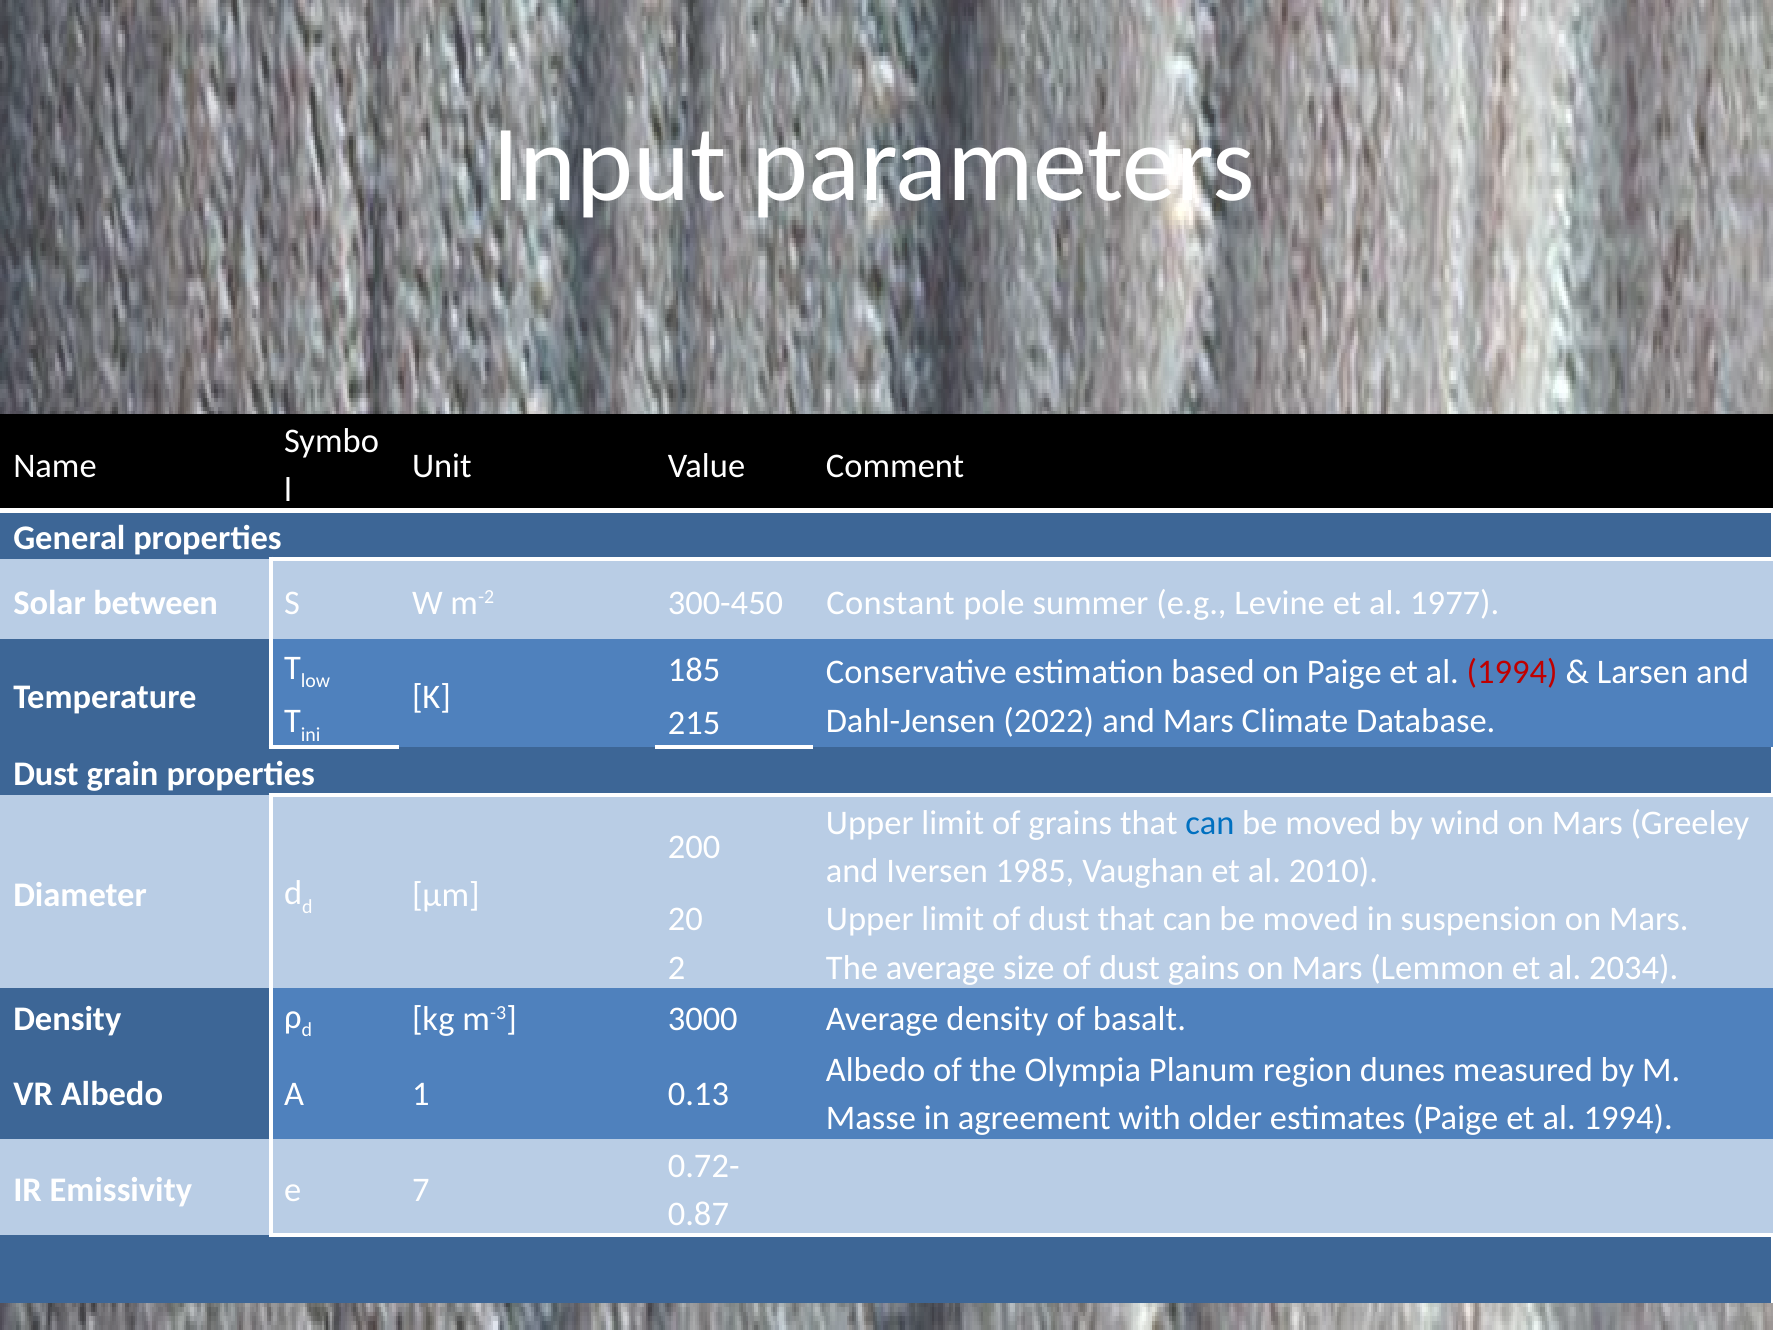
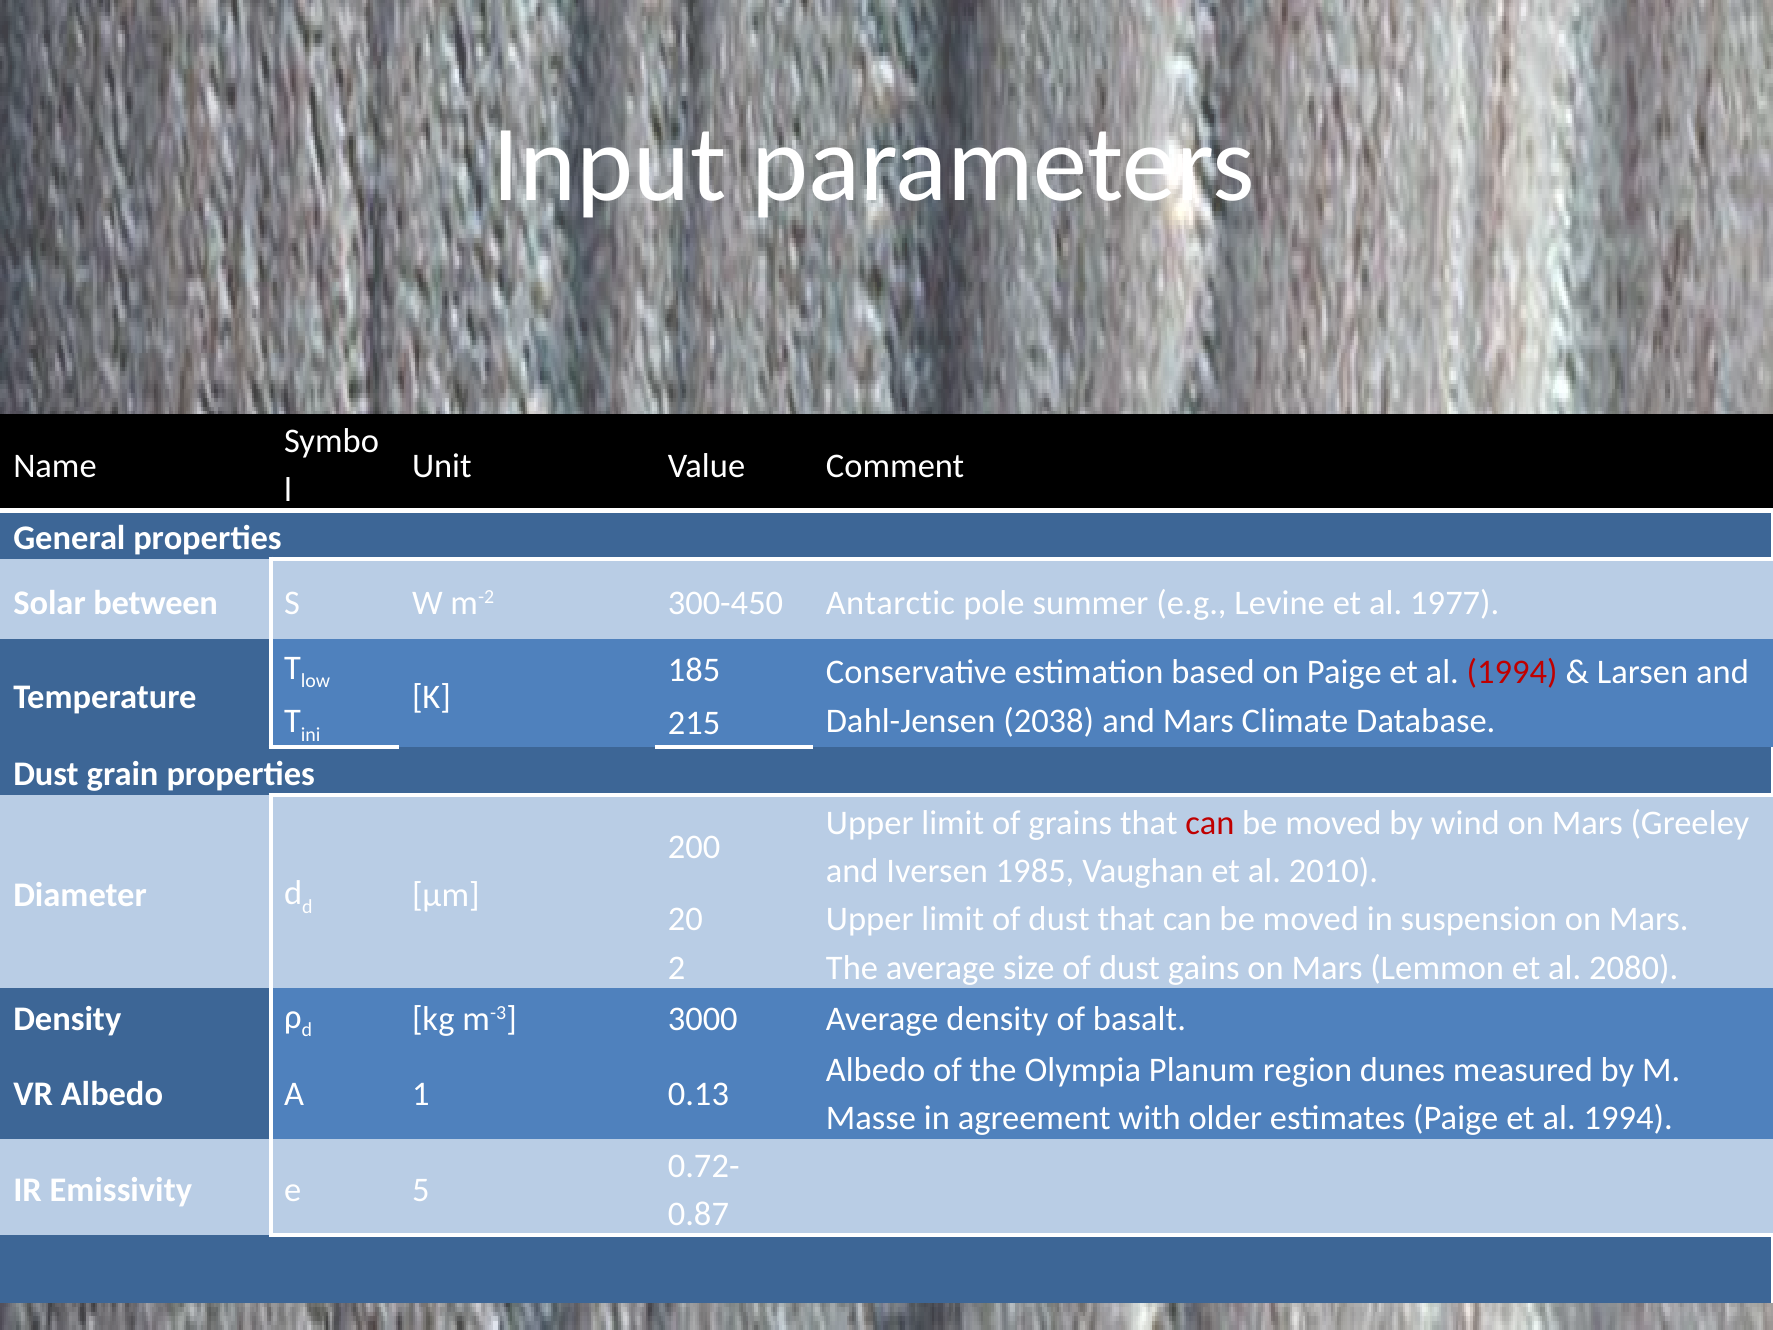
Constant: Constant -> Antarctic
2022: 2022 -> 2038
can at (1210, 823) colour: blue -> red
2034: 2034 -> 2080
7: 7 -> 5
